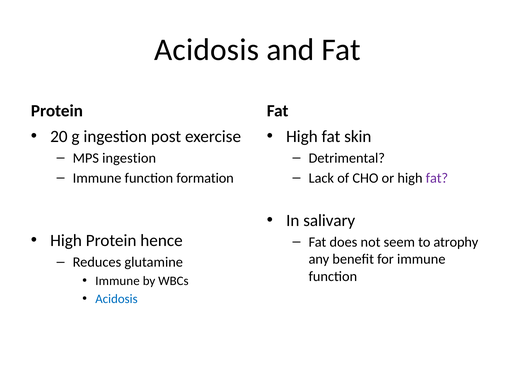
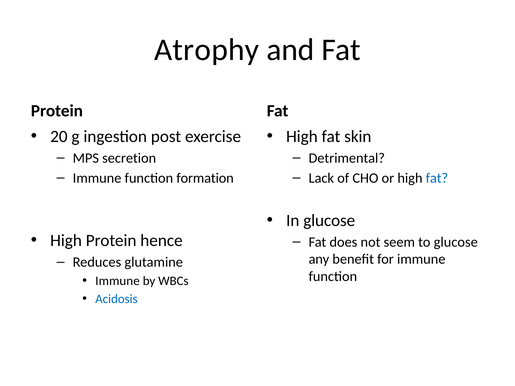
Acidosis at (207, 50): Acidosis -> Atrophy
MPS ingestion: ingestion -> secretion
fat at (437, 178) colour: purple -> blue
In salivary: salivary -> glucose
to atrophy: atrophy -> glucose
